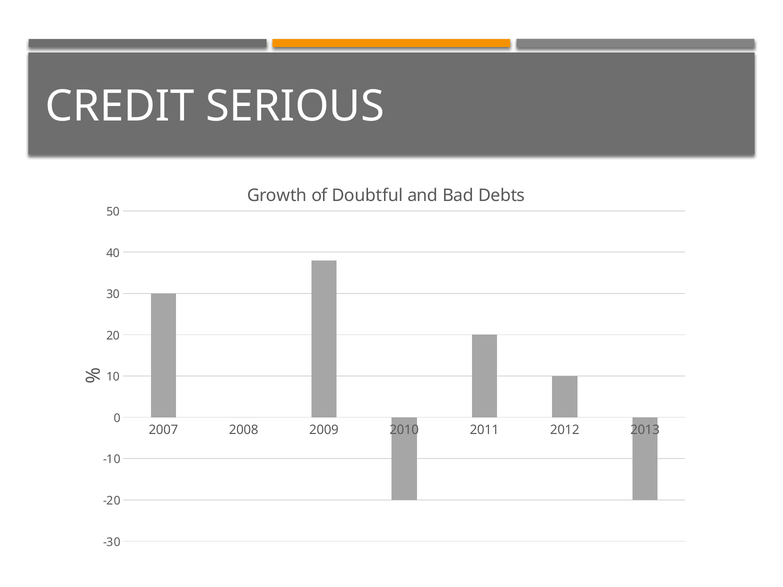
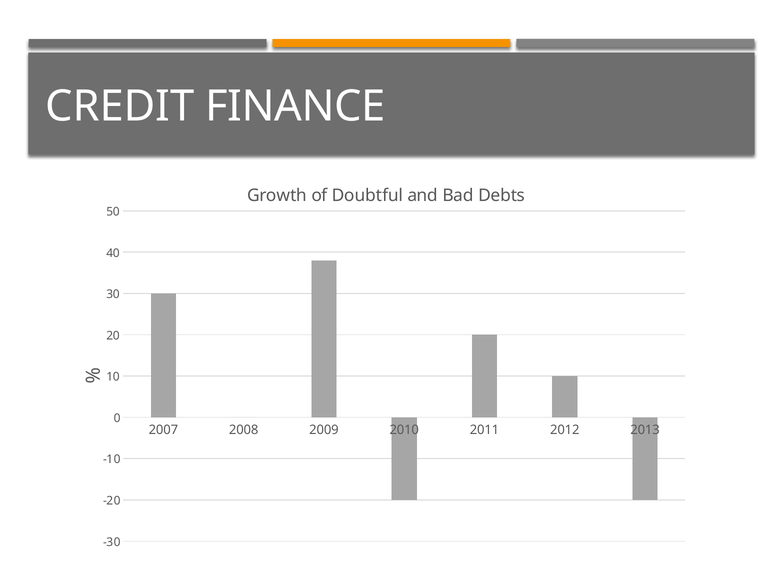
SERIOUS: SERIOUS -> FINANCE
